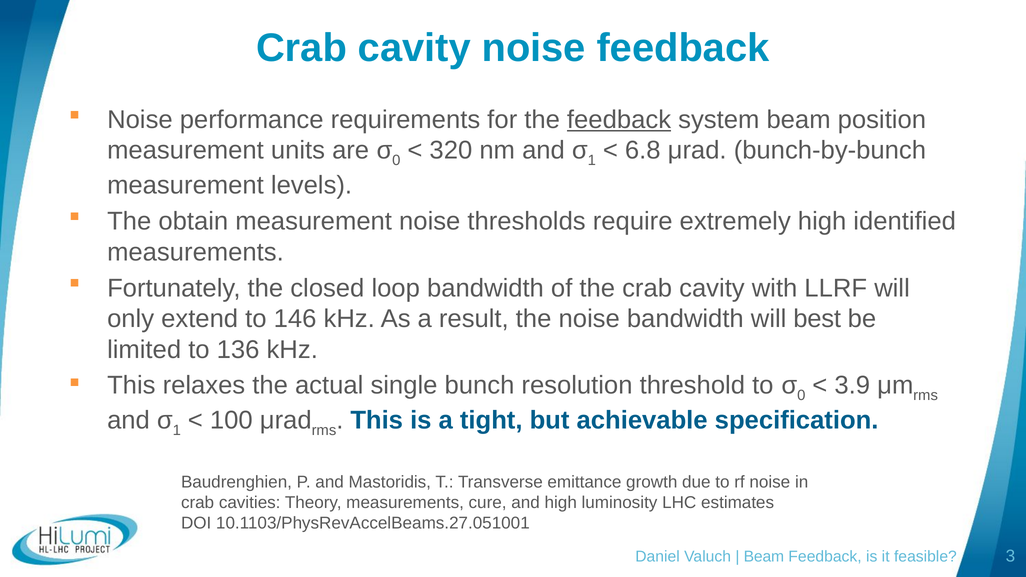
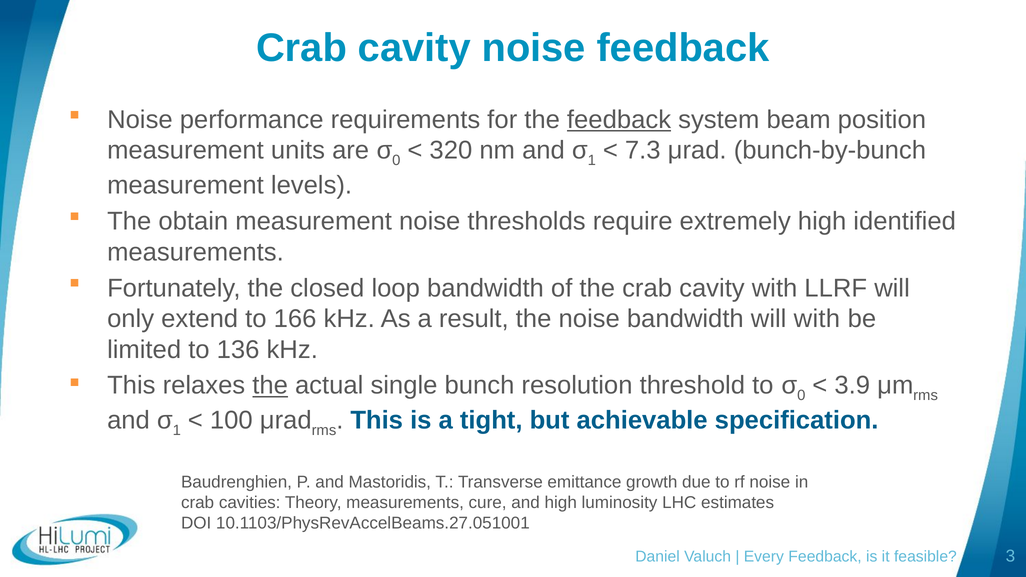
6.8: 6.8 -> 7.3
146: 146 -> 166
will best: best -> with
the at (270, 386) underline: none -> present
Beam at (764, 557): Beam -> Every
